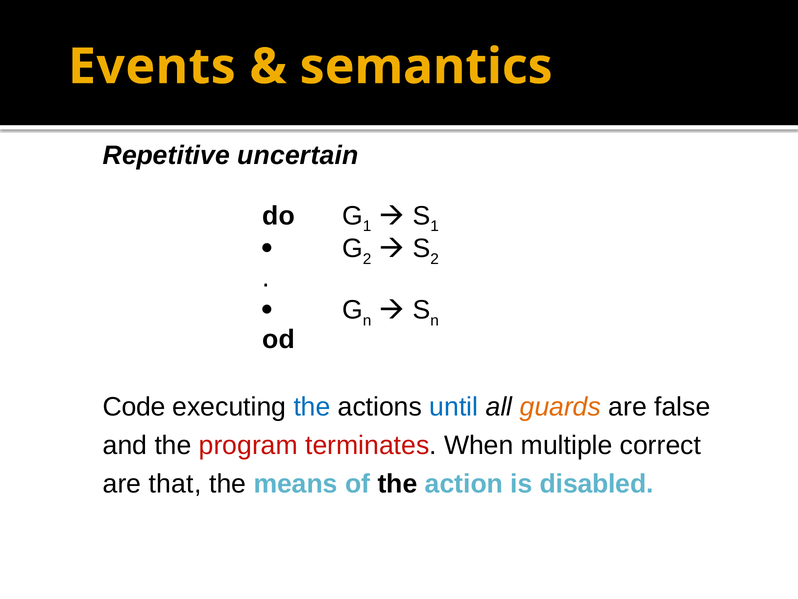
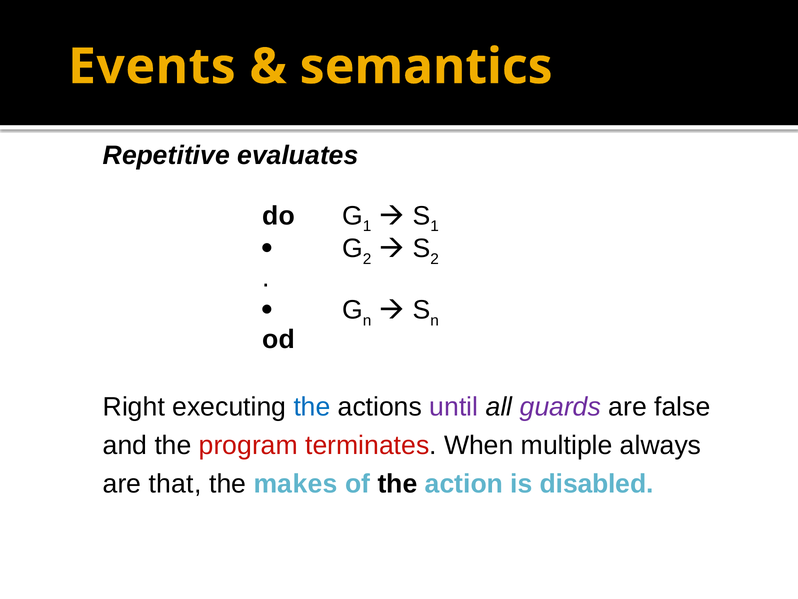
uncertain: uncertain -> evaluates
Code: Code -> Right
until colour: blue -> purple
guards colour: orange -> purple
correct: correct -> always
means: means -> makes
